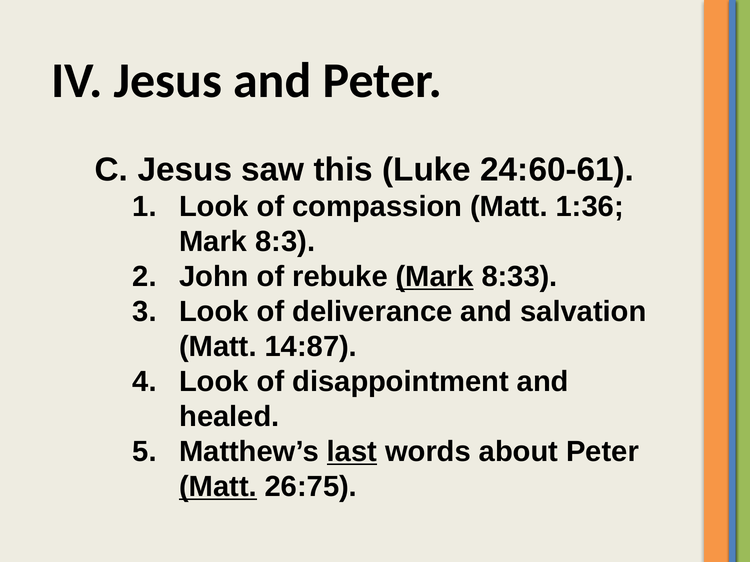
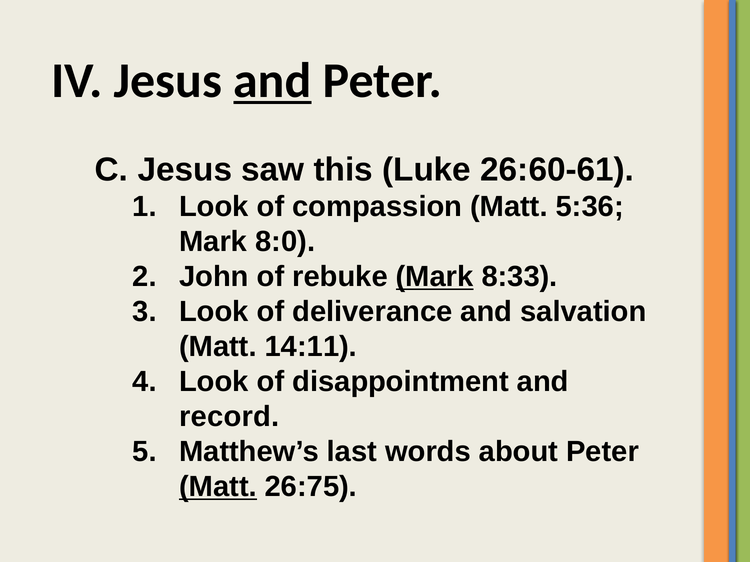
and at (272, 81) underline: none -> present
24:60-61: 24:60-61 -> 26:60-61
1:36: 1:36 -> 5:36
8:3: 8:3 -> 8:0
14:87: 14:87 -> 14:11
healed: healed -> record
last underline: present -> none
